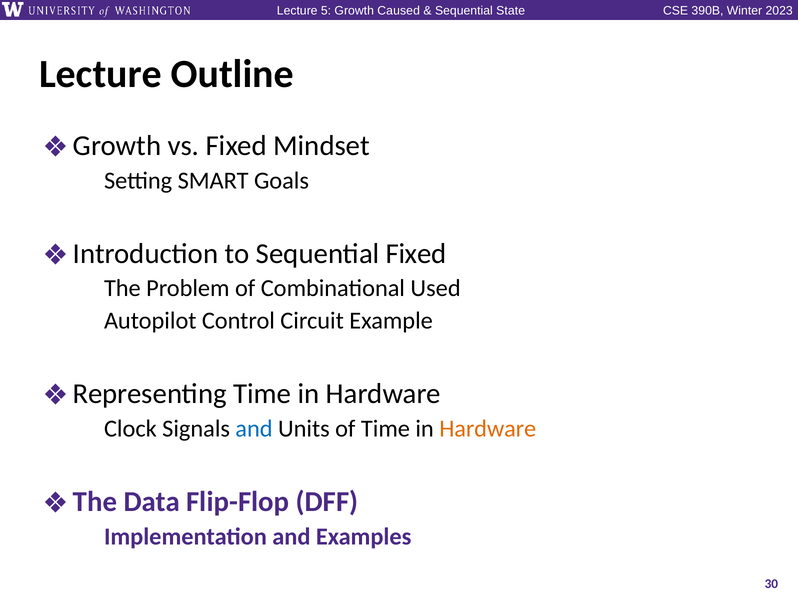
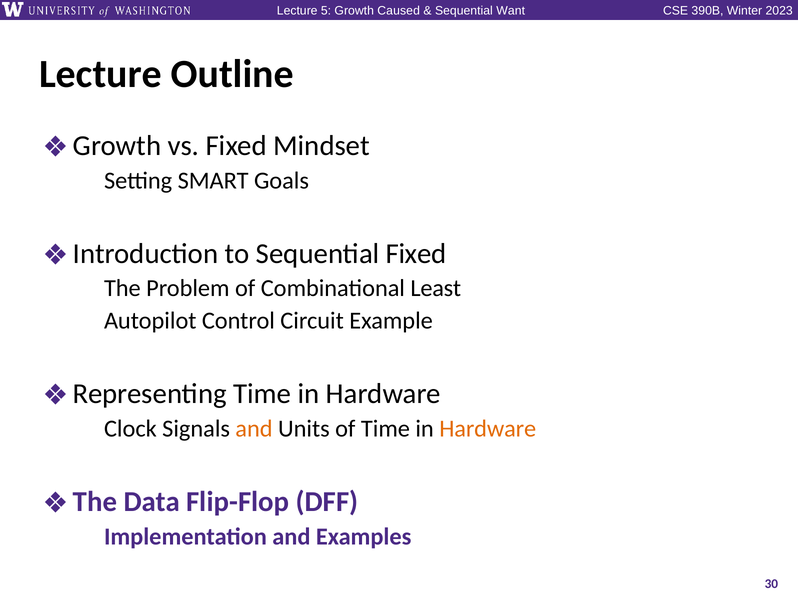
State: State -> Want
Used: Used -> Least
and at (254, 428) colour: blue -> orange
